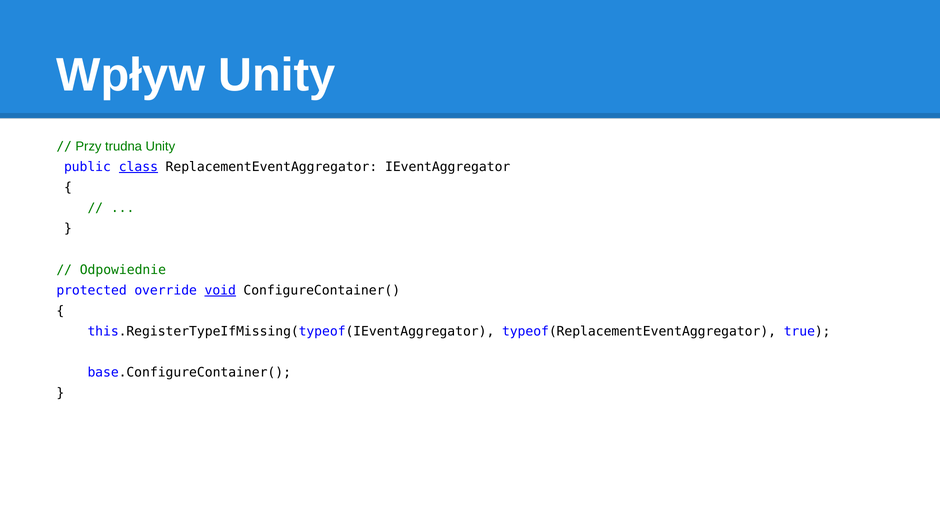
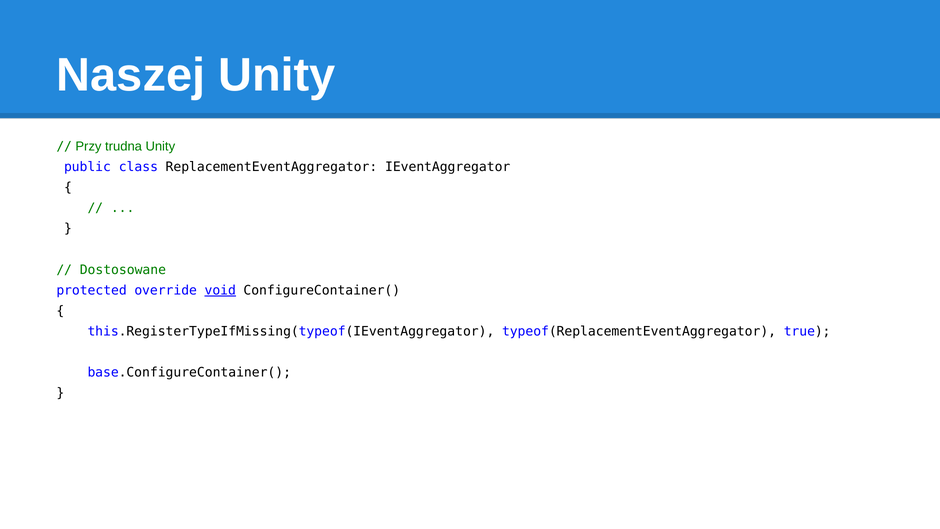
Wpływ: Wpływ -> Naszej
class underline: present -> none
Odpowiednie: Odpowiednie -> Dostosowane
